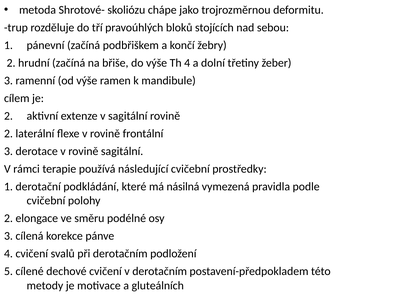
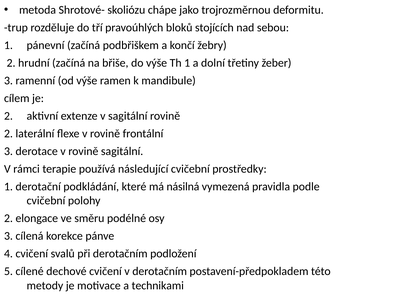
Th 4: 4 -> 1
gluteálních: gluteálních -> technikami
